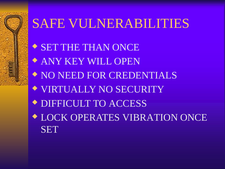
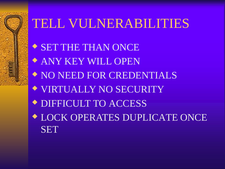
SAFE: SAFE -> TELL
VIBRATION: VIBRATION -> DUPLICATE
